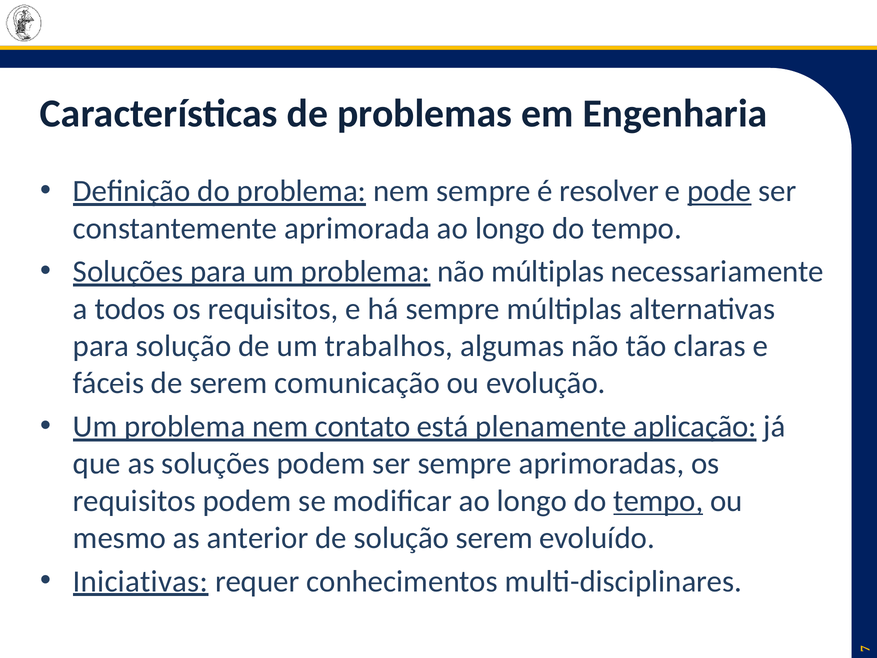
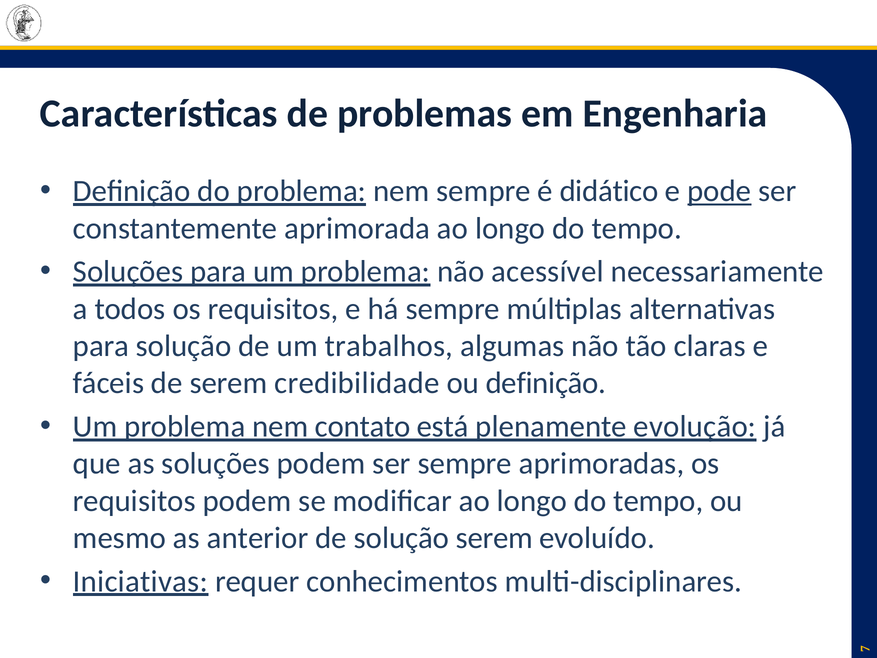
resolver: resolver -> didático
não múltiplas: múltiplas -> acessível
comunicação: comunicação -> credibilidade
ou evolução: evolução -> definição
aplicação: aplicação -> evolução
tempo at (658, 501) underline: present -> none
